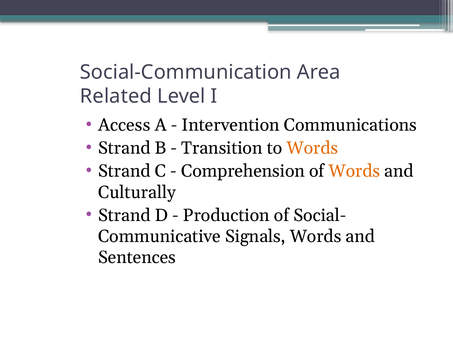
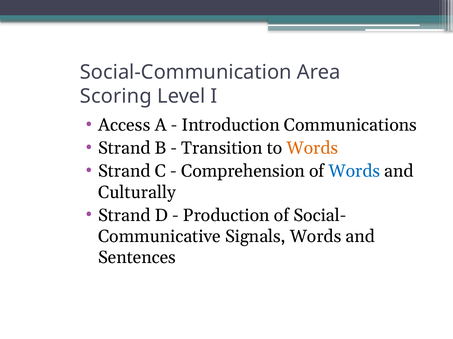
Related: Related -> Scoring
Intervention: Intervention -> Introduction
Words at (354, 172) colour: orange -> blue
